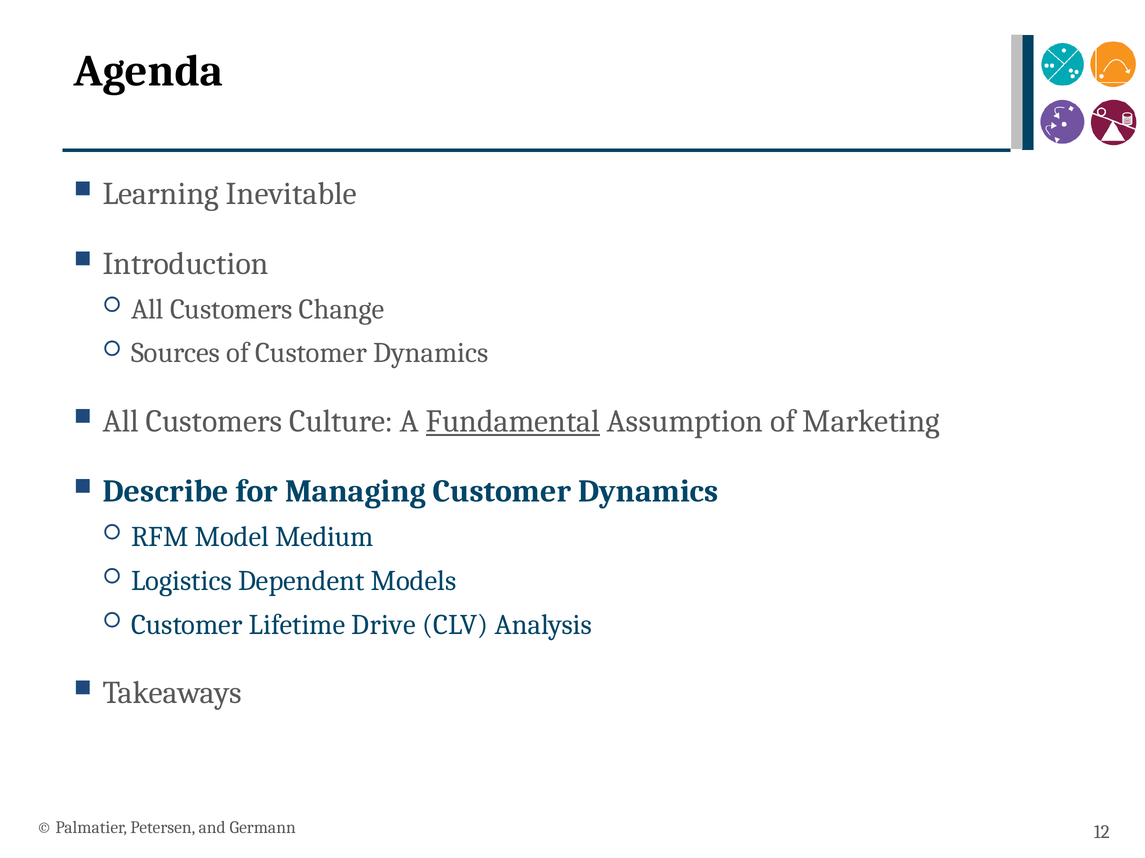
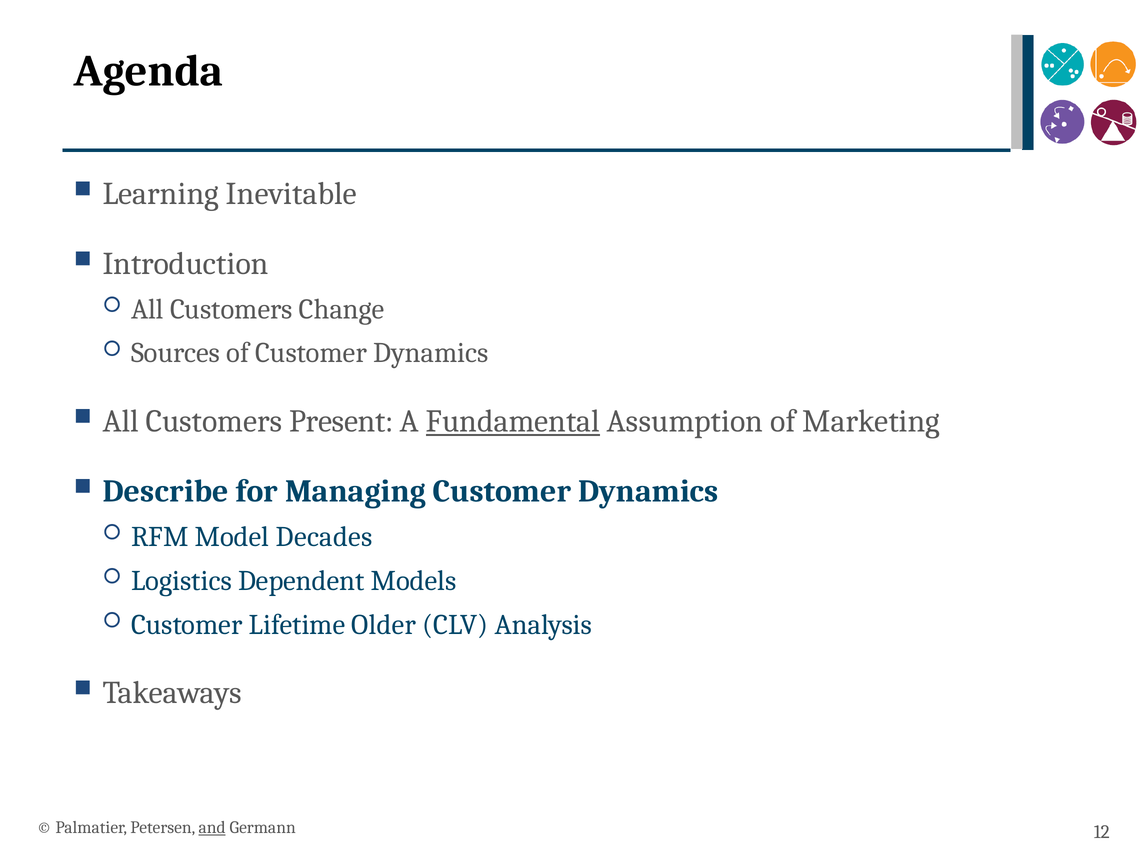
Culture: Culture -> Present
Medium: Medium -> Decades
Drive: Drive -> Older
and underline: none -> present
